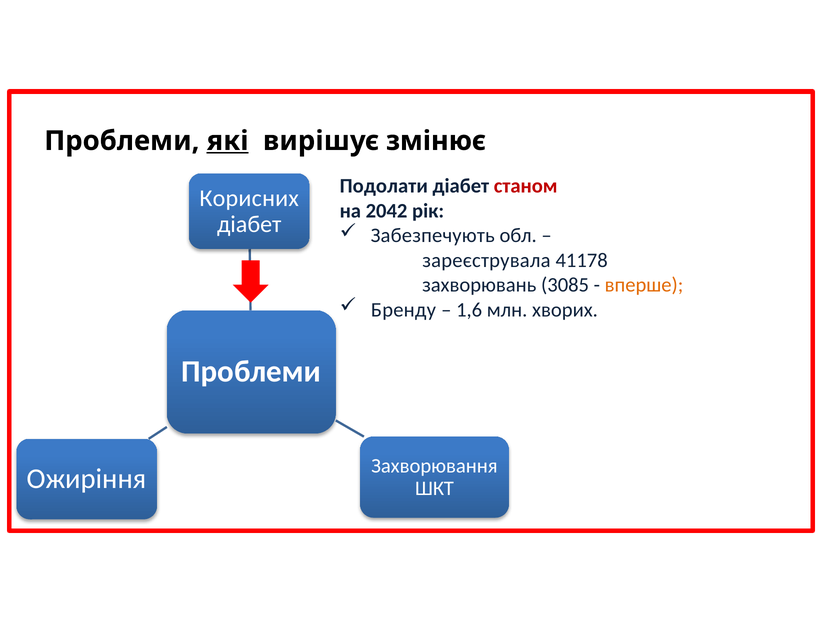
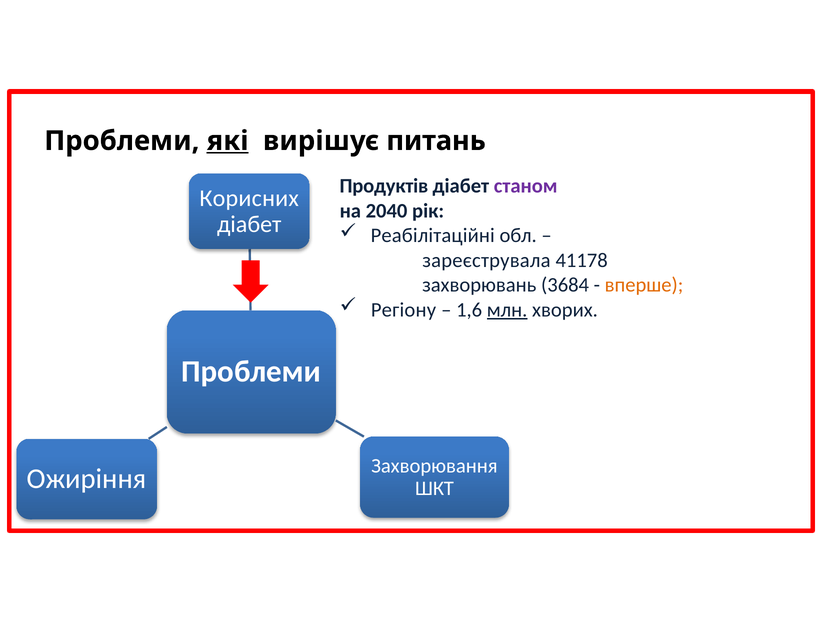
змінює: змінює -> питань
Подолати: Подолати -> Продуктів
станом colour: red -> purple
2042: 2042 -> 2040
Забезпечують: Забезпечують -> Реабілітаційні
3085: 3085 -> 3684
Бренду: Бренду -> Регіону
млн underline: none -> present
